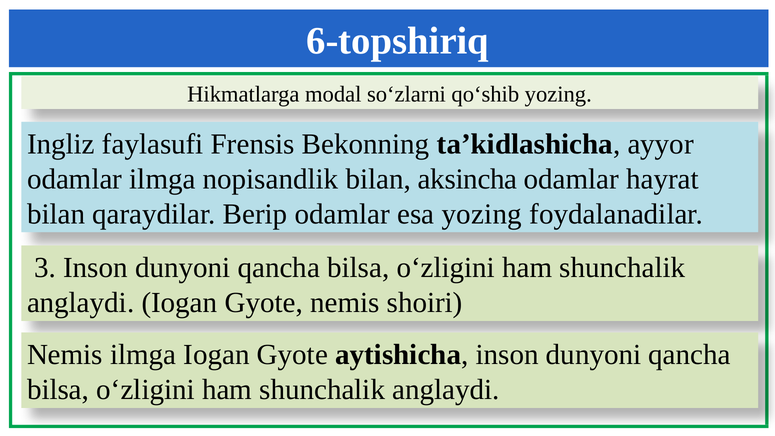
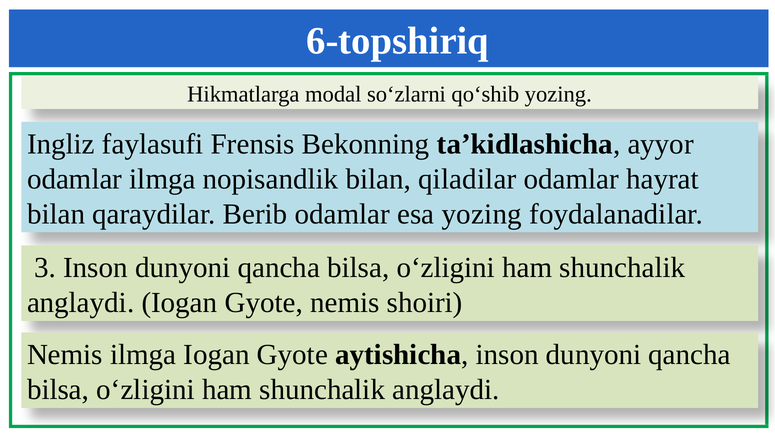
aksincha: aksincha -> qiladilar
Berip: Berip -> Berib
